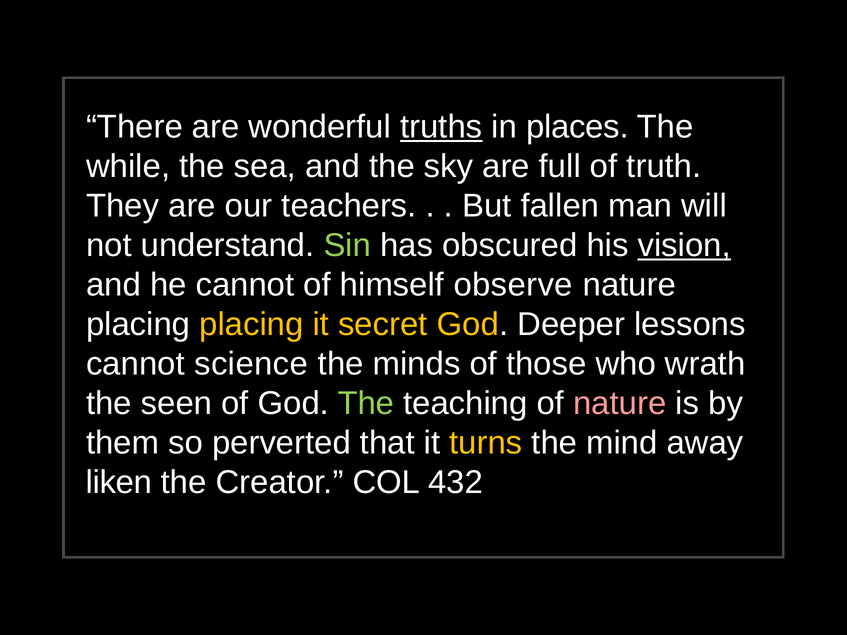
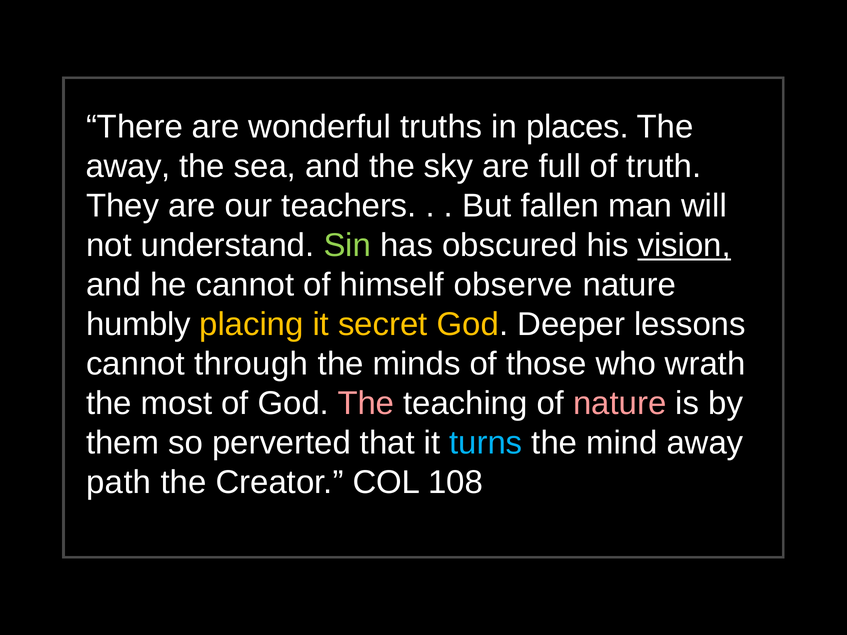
truths underline: present -> none
while at (128, 166): while -> away
placing at (138, 325): placing -> humbly
science: science -> through
seen: seen -> most
The at (366, 404) colour: light green -> pink
turns colour: yellow -> light blue
liken: liken -> path
432: 432 -> 108
